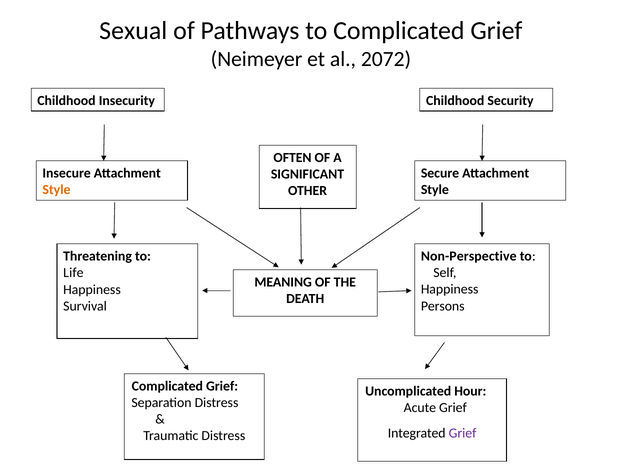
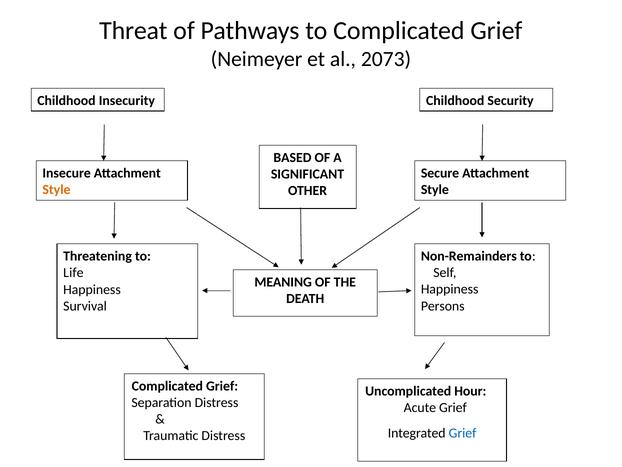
Sexual: Sexual -> Threat
2072: 2072 -> 2073
OFTEN: OFTEN -> BASED
Non-Perspective: Non-Perspective -> Non-Remainders
Grief at (463, 433) colour: purple -> blue
